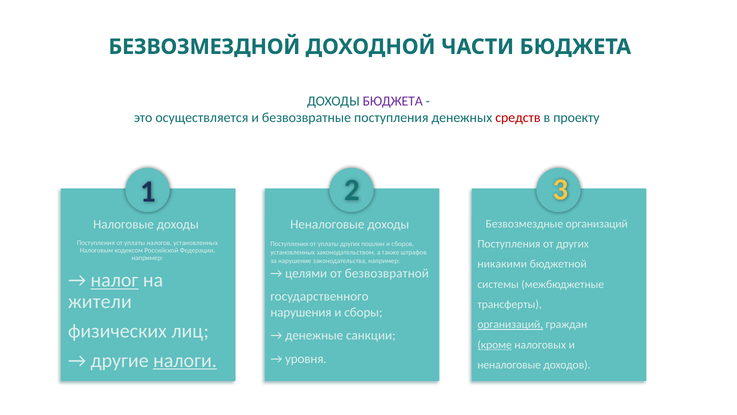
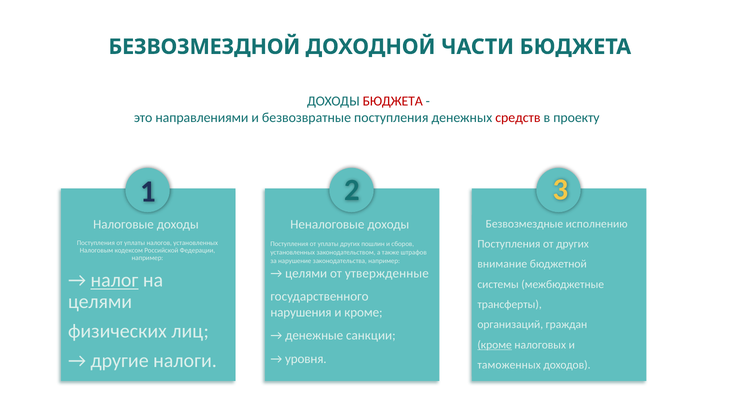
БЮДЖЕТА at (393, 101) colour: purple -> red
осуществляется: осуществляется -> направлениями
Безвозмездные организаций: организаций -> исполнению
никакими: никакими -> внимание
безвозвратной: безвозвратной -> утвержденные
жители at (100, 302): жители -> целями
и сборы: сборы -> кроме
организаций at (510, 324) underline: present -> none
налоги underline: present -> none
неналоговые at (509, 365): неналоговые -> таможенных
